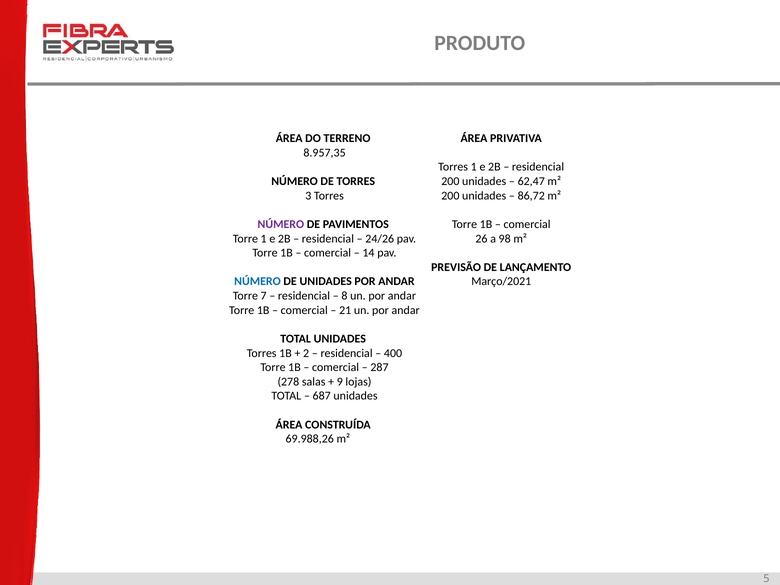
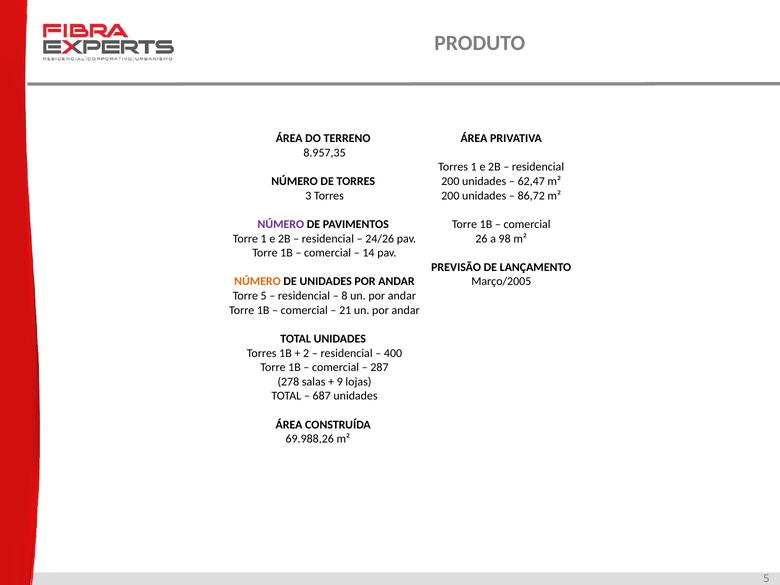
NÚMERO at (257, 282) colour: blue -> orange
Março/2021: Março/2021 -> Março/2005
Torre 7: 7 -> 5
